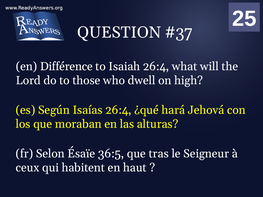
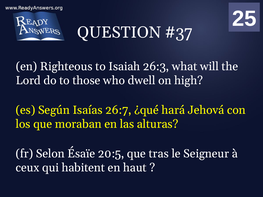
Différence: Différence -> Righteous
Isaiah 26:4: 26:4 -> 26:3
Isaías 26:4: 26:4 -> 26:7
36:5: 36:5 -> 20:5
